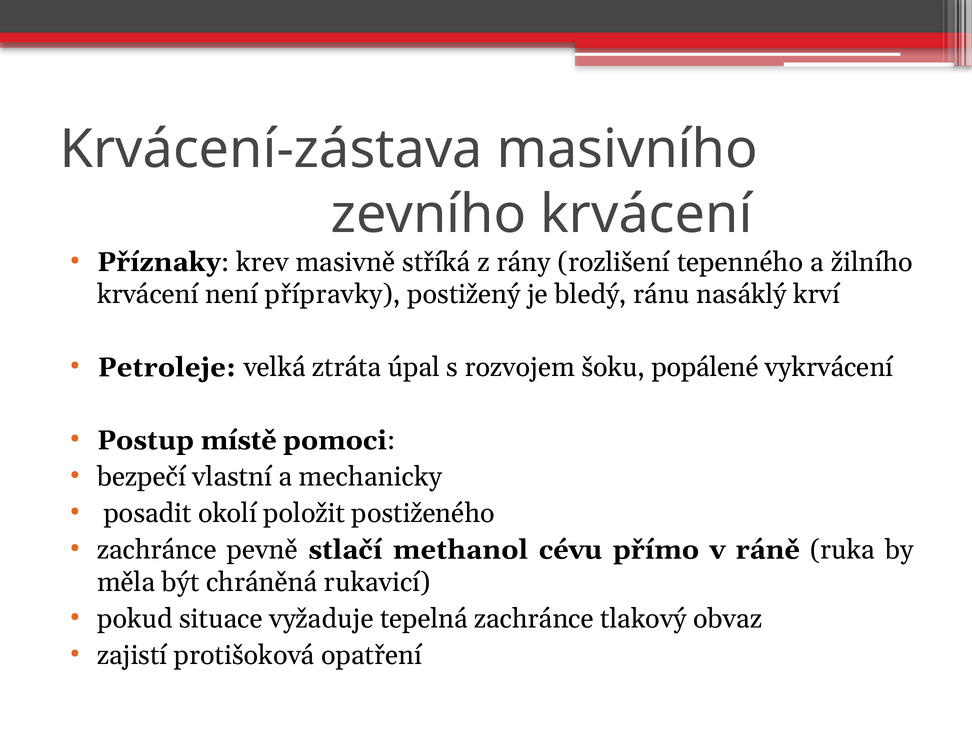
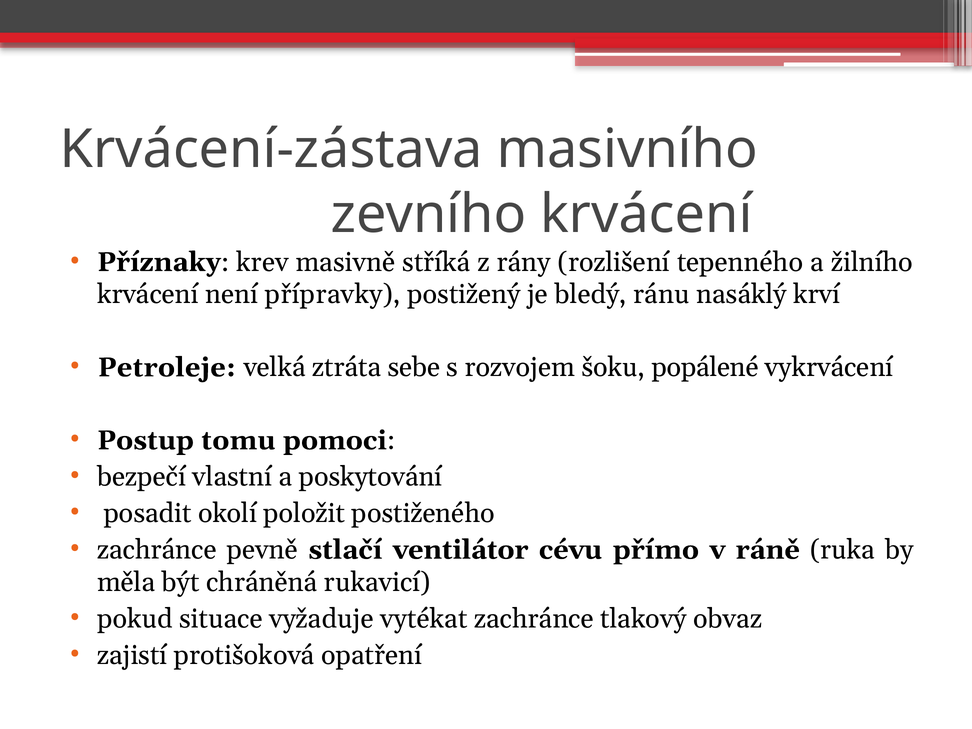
úpal: úpal -> sebe
místě: místě -> tomu
mechanicky: mechanicky -> poskytování
methanol: methanol -> ventilátor
tepelná: tepelná -> vytékat
